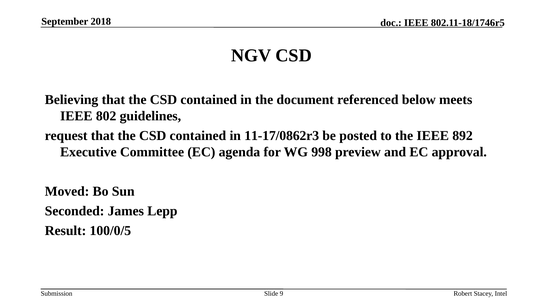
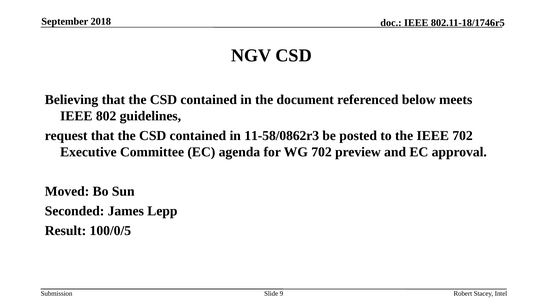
11-17/0862r3: 11-17/0862r3 -> 11-58/0862r3
IEEE 892: 892 -> 702
WG 998: 998 -> 702
